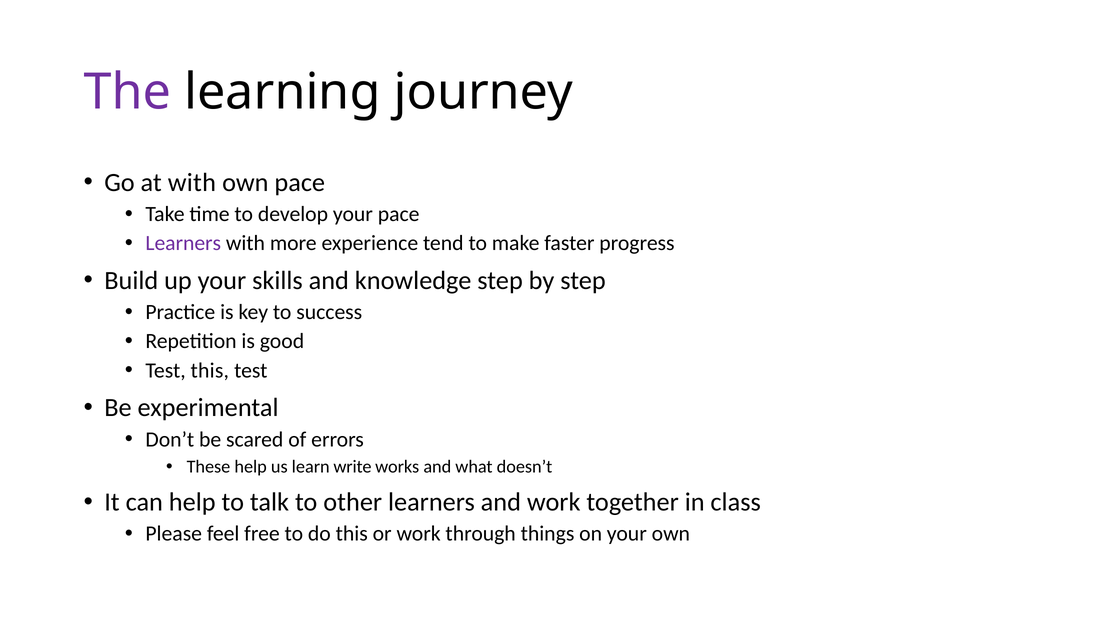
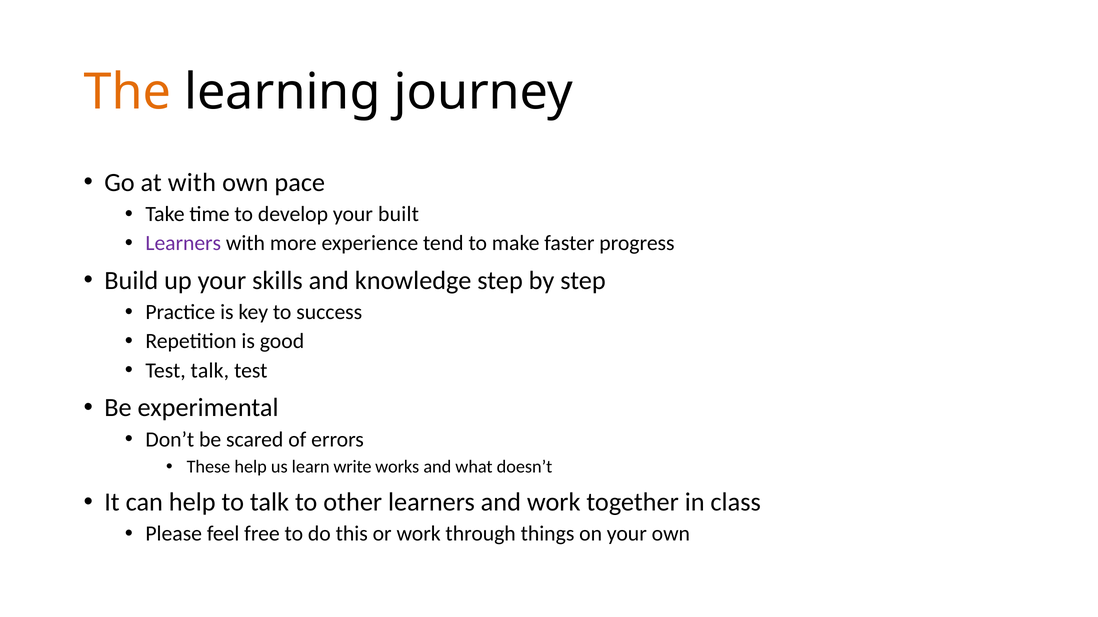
The colour: purple -> orange
your pace: pace -> built
Test this: this -> talk
